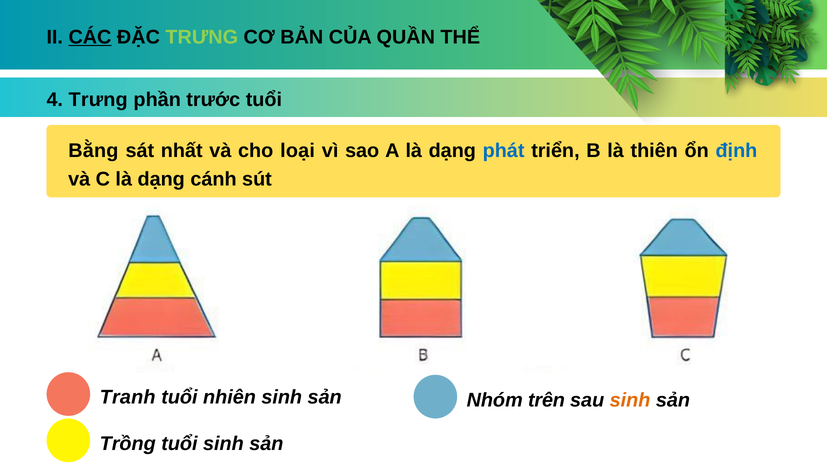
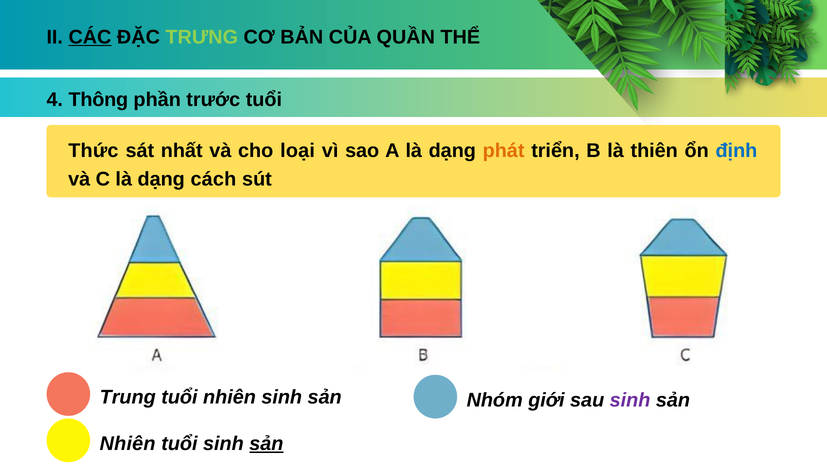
4 Trưng: Trưng -> Thông
Bằng: Bằng -> Thức
phát colour: blue -> orange
cánh: cánh -> cách
Tranh: Tranh -> Trung
trên: trên -> giới
sinh at (630, 400) colour: orange -> purple
Trồng at (128, 444): Trồng -> Nhiên
sản at (266, 444) underline: none -> present
